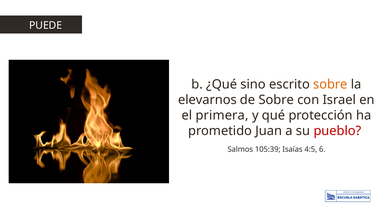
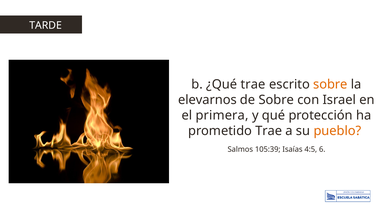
PUEDE: PUEDE -> TARDE
¿Qué sino: sino -> trae
prometido Juan: Juan -> Trae
pueblo colour: red -> orange
